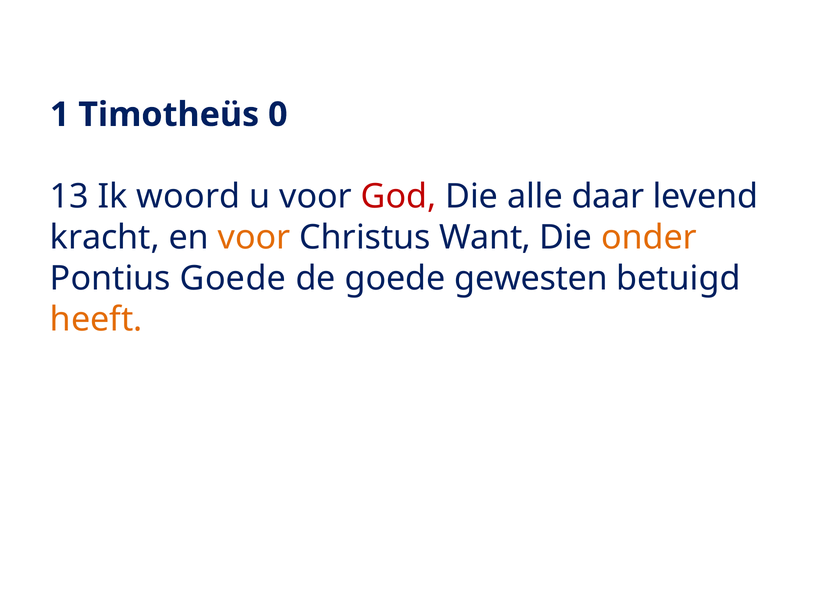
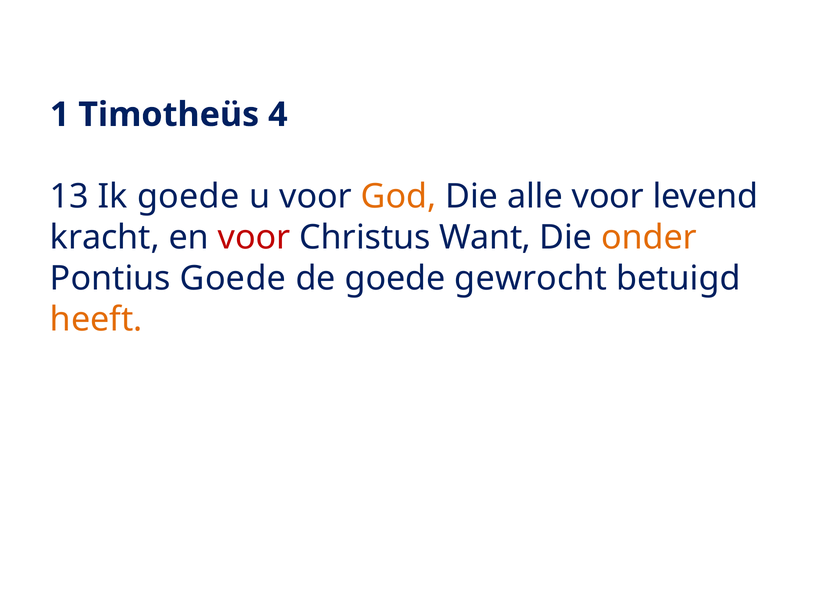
0: 0 -> 4
Ik woord: woord -> goede
God colour: red -> orange
alle daar: daar -> voor
voor at (254, 238) colour: orange -> red
gewesten: gewesten -> gewrocht
